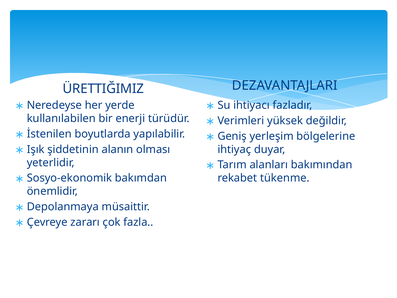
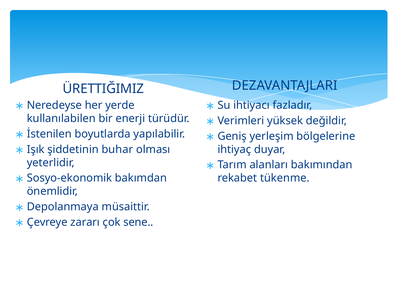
alanın: alanın -> buhar
fazla: fazla -> sene
